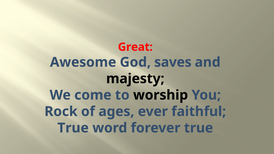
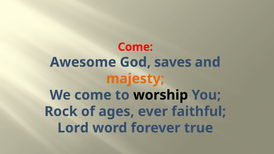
Great at (135, 47): Great -> Come
majesty colour: black -> orange
True at (73, 128): True -> Lord
